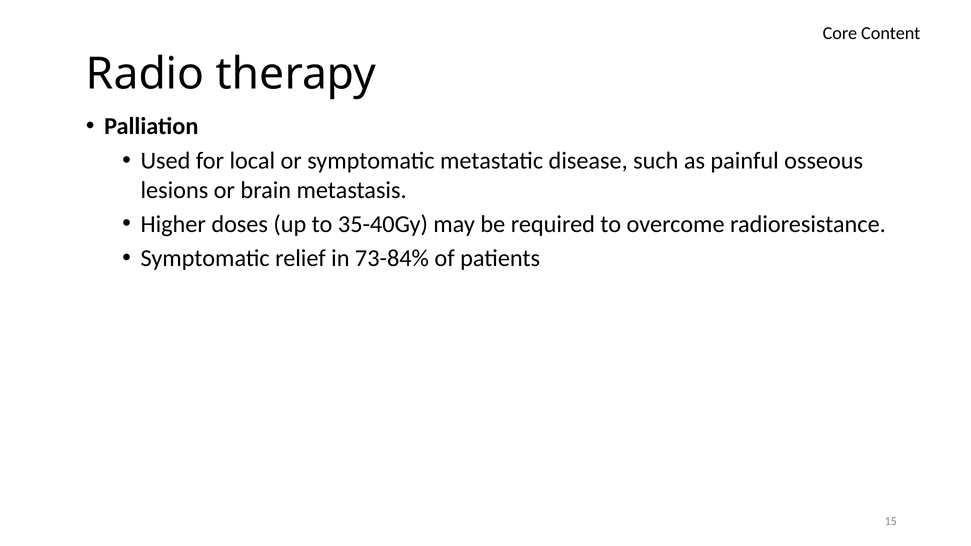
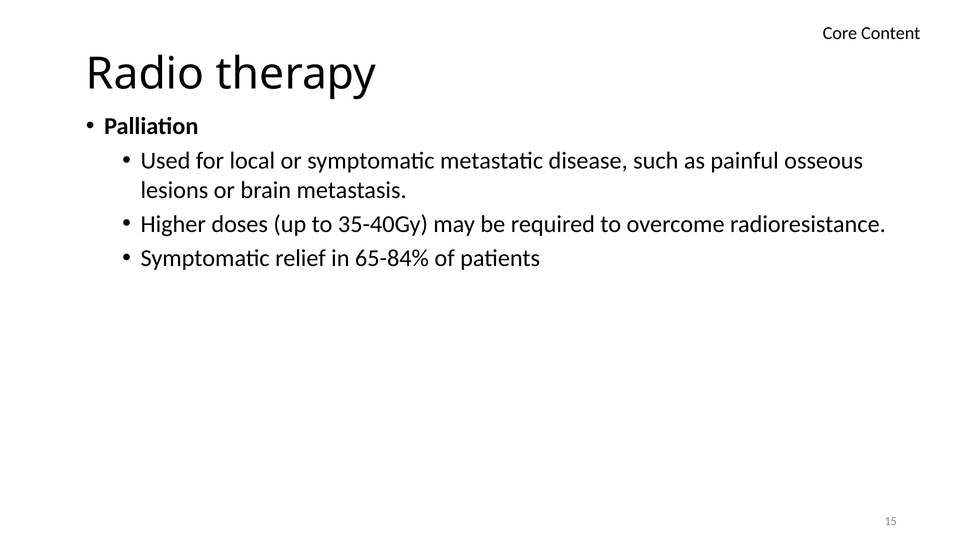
73-84%: 73-84% -> 65-84%
